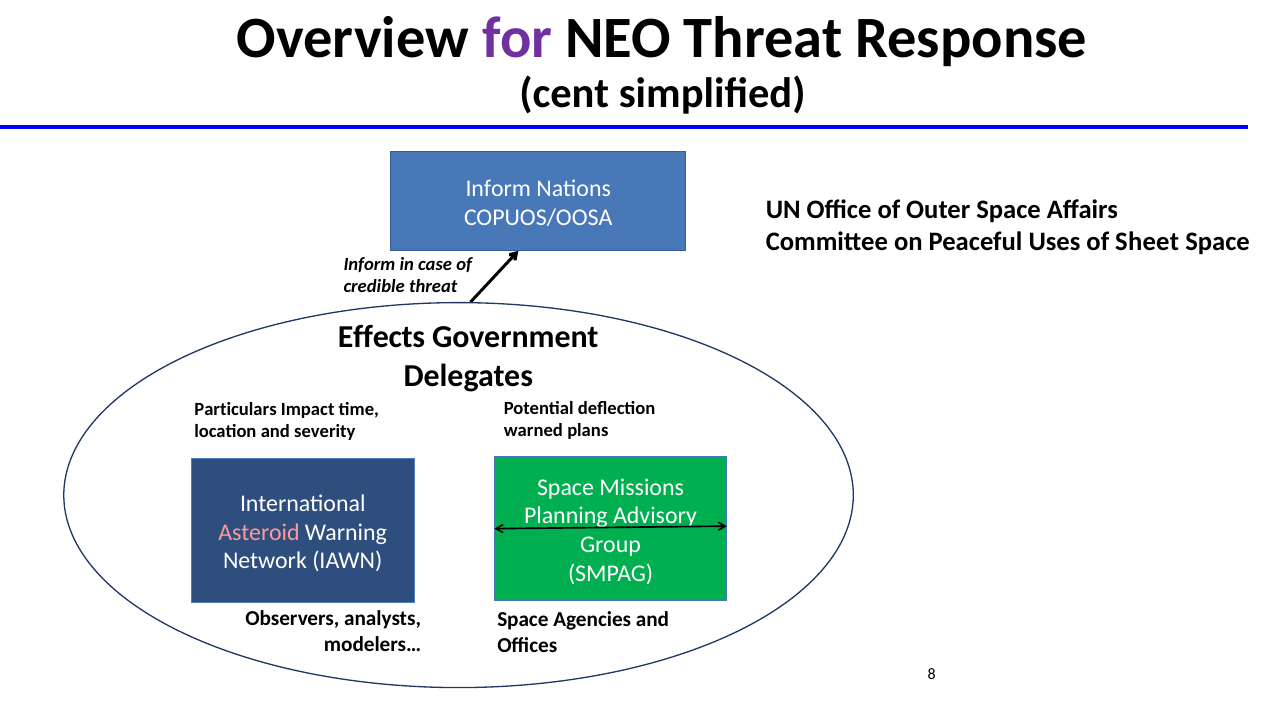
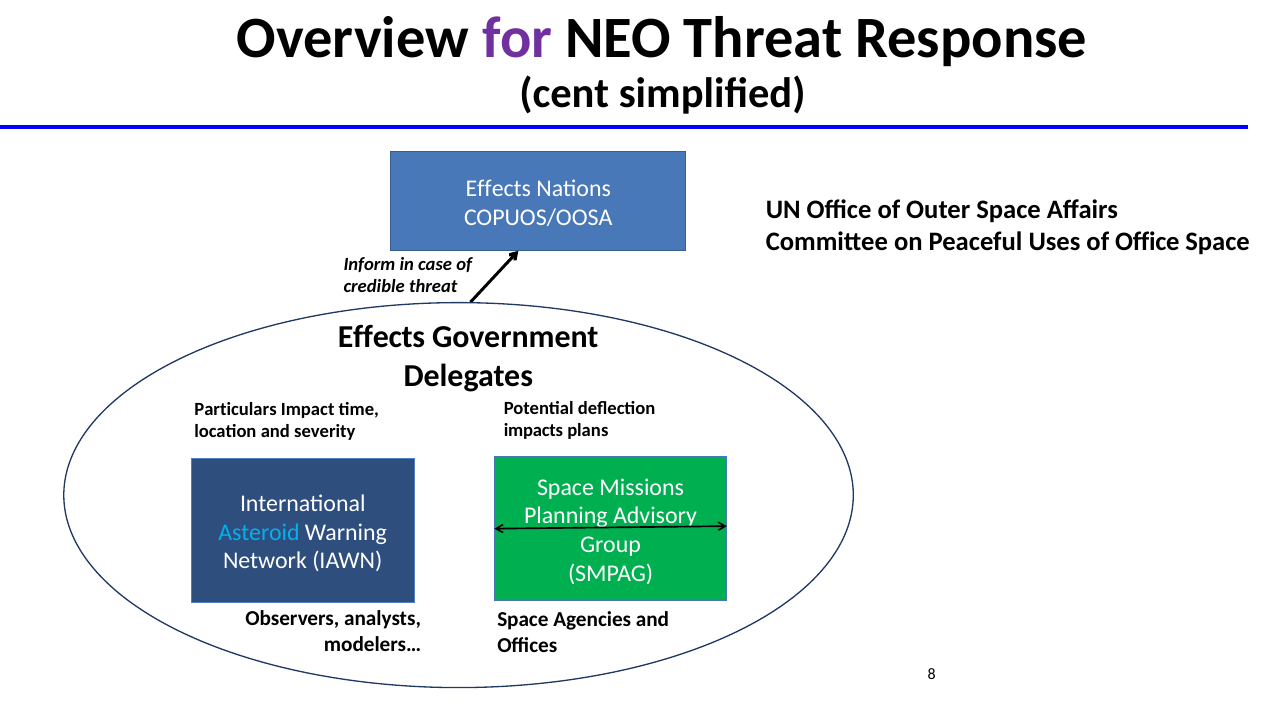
Inform at (498, 188): Inform -> Effects
of Sheet: Sheet -> Office
warned: warned -> impacts
Asteroid colour: pink -> light blue
